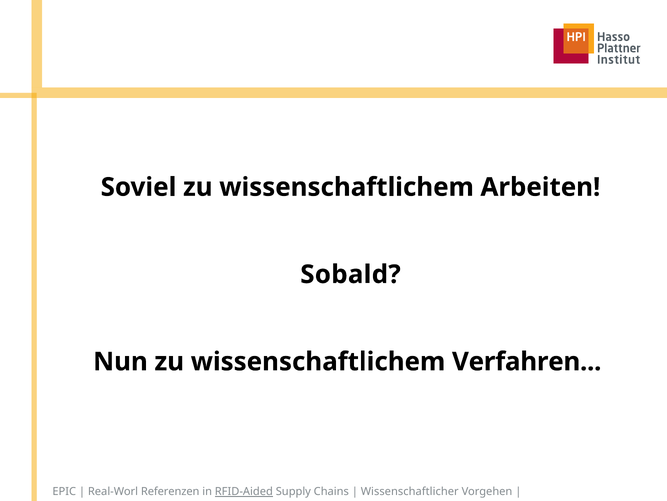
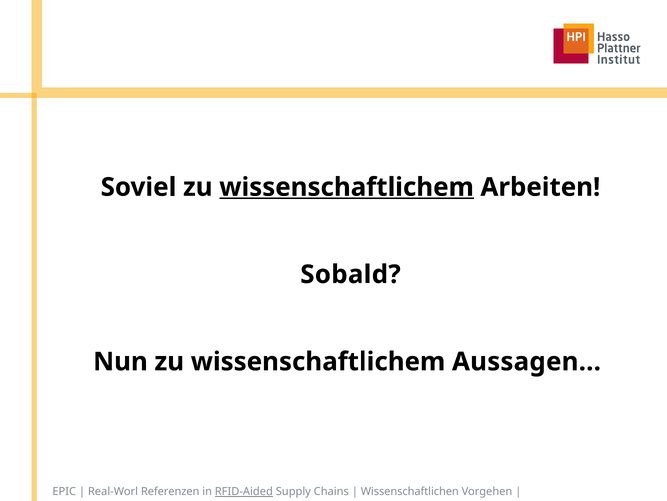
wissenschaftlichem at (347, 187) underline: none -> present
Verfahren: Verfahren -> Aussagen
Wissenschaftlicher: Wissenschaftlicher -> Wissenschaftlichen
